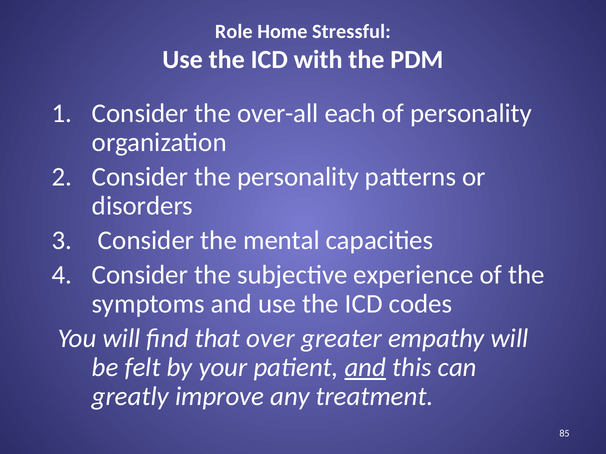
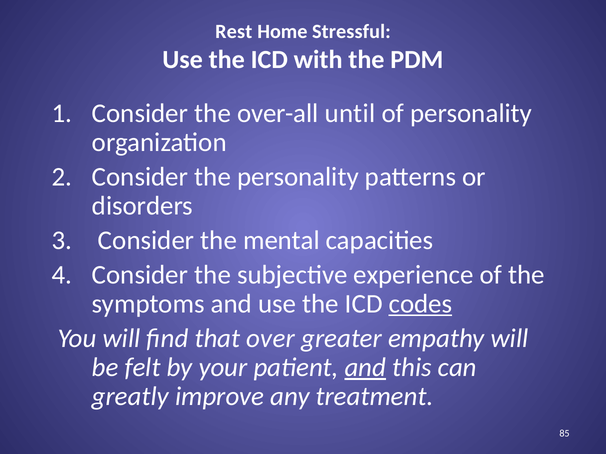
Role: Role -> Rest
each: each -> until
codes underline: none -> present
